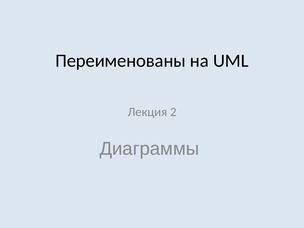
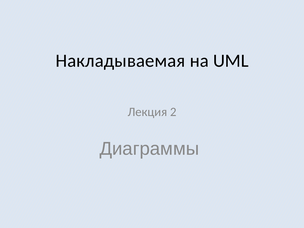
Переименованы: Переименованы -> Накладываемая
